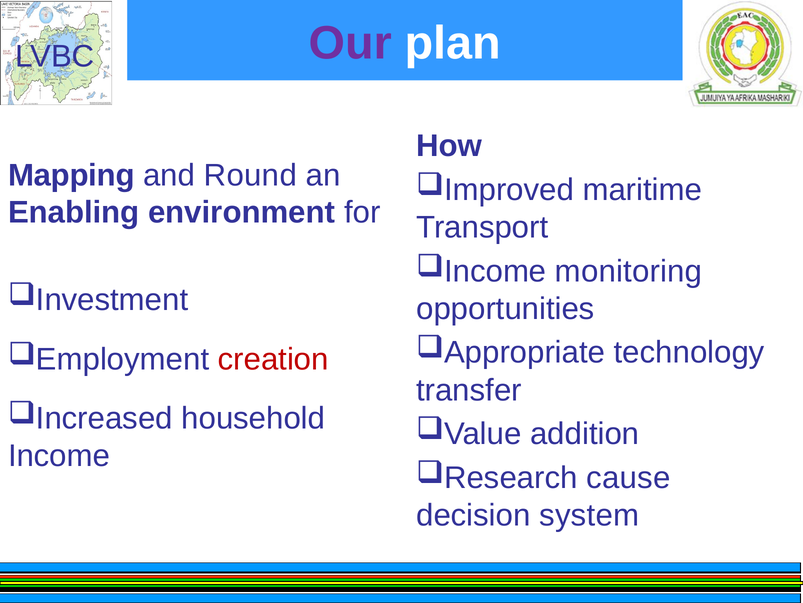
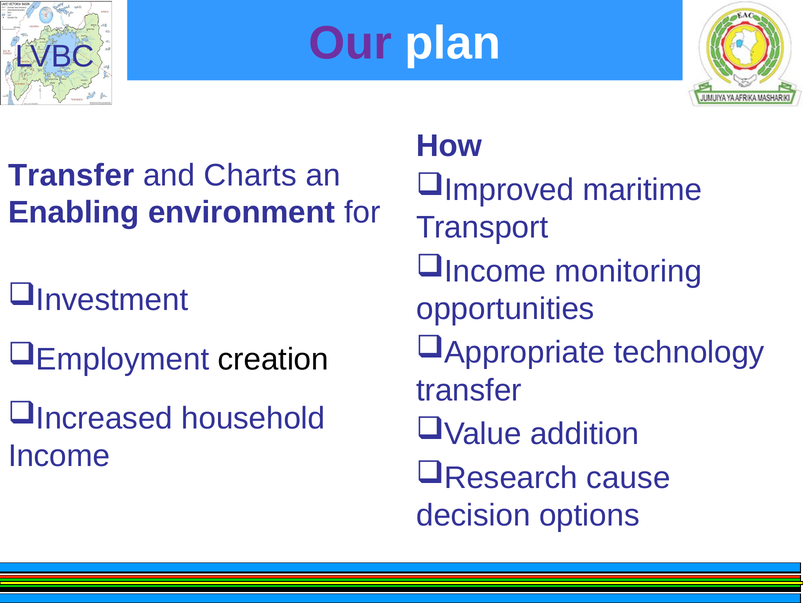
Mapping at (71, 175): Mapping -> Transfer
Round: Round -> Charts
creation colour: red -> black
system: system -> options
